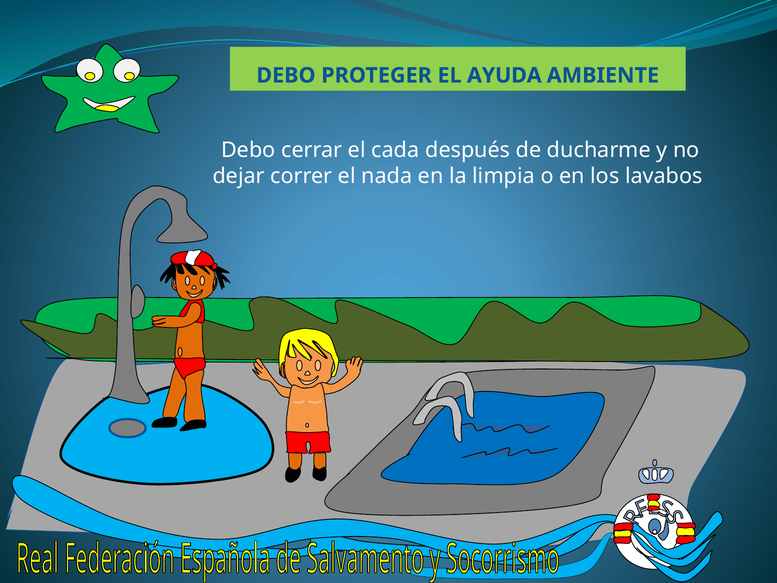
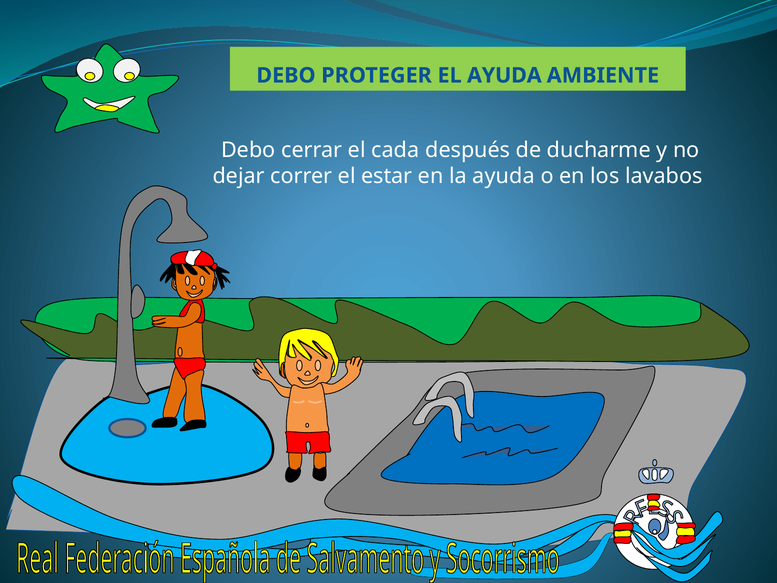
nada: nada -> estar
la limpia: limpia -> ayuda
